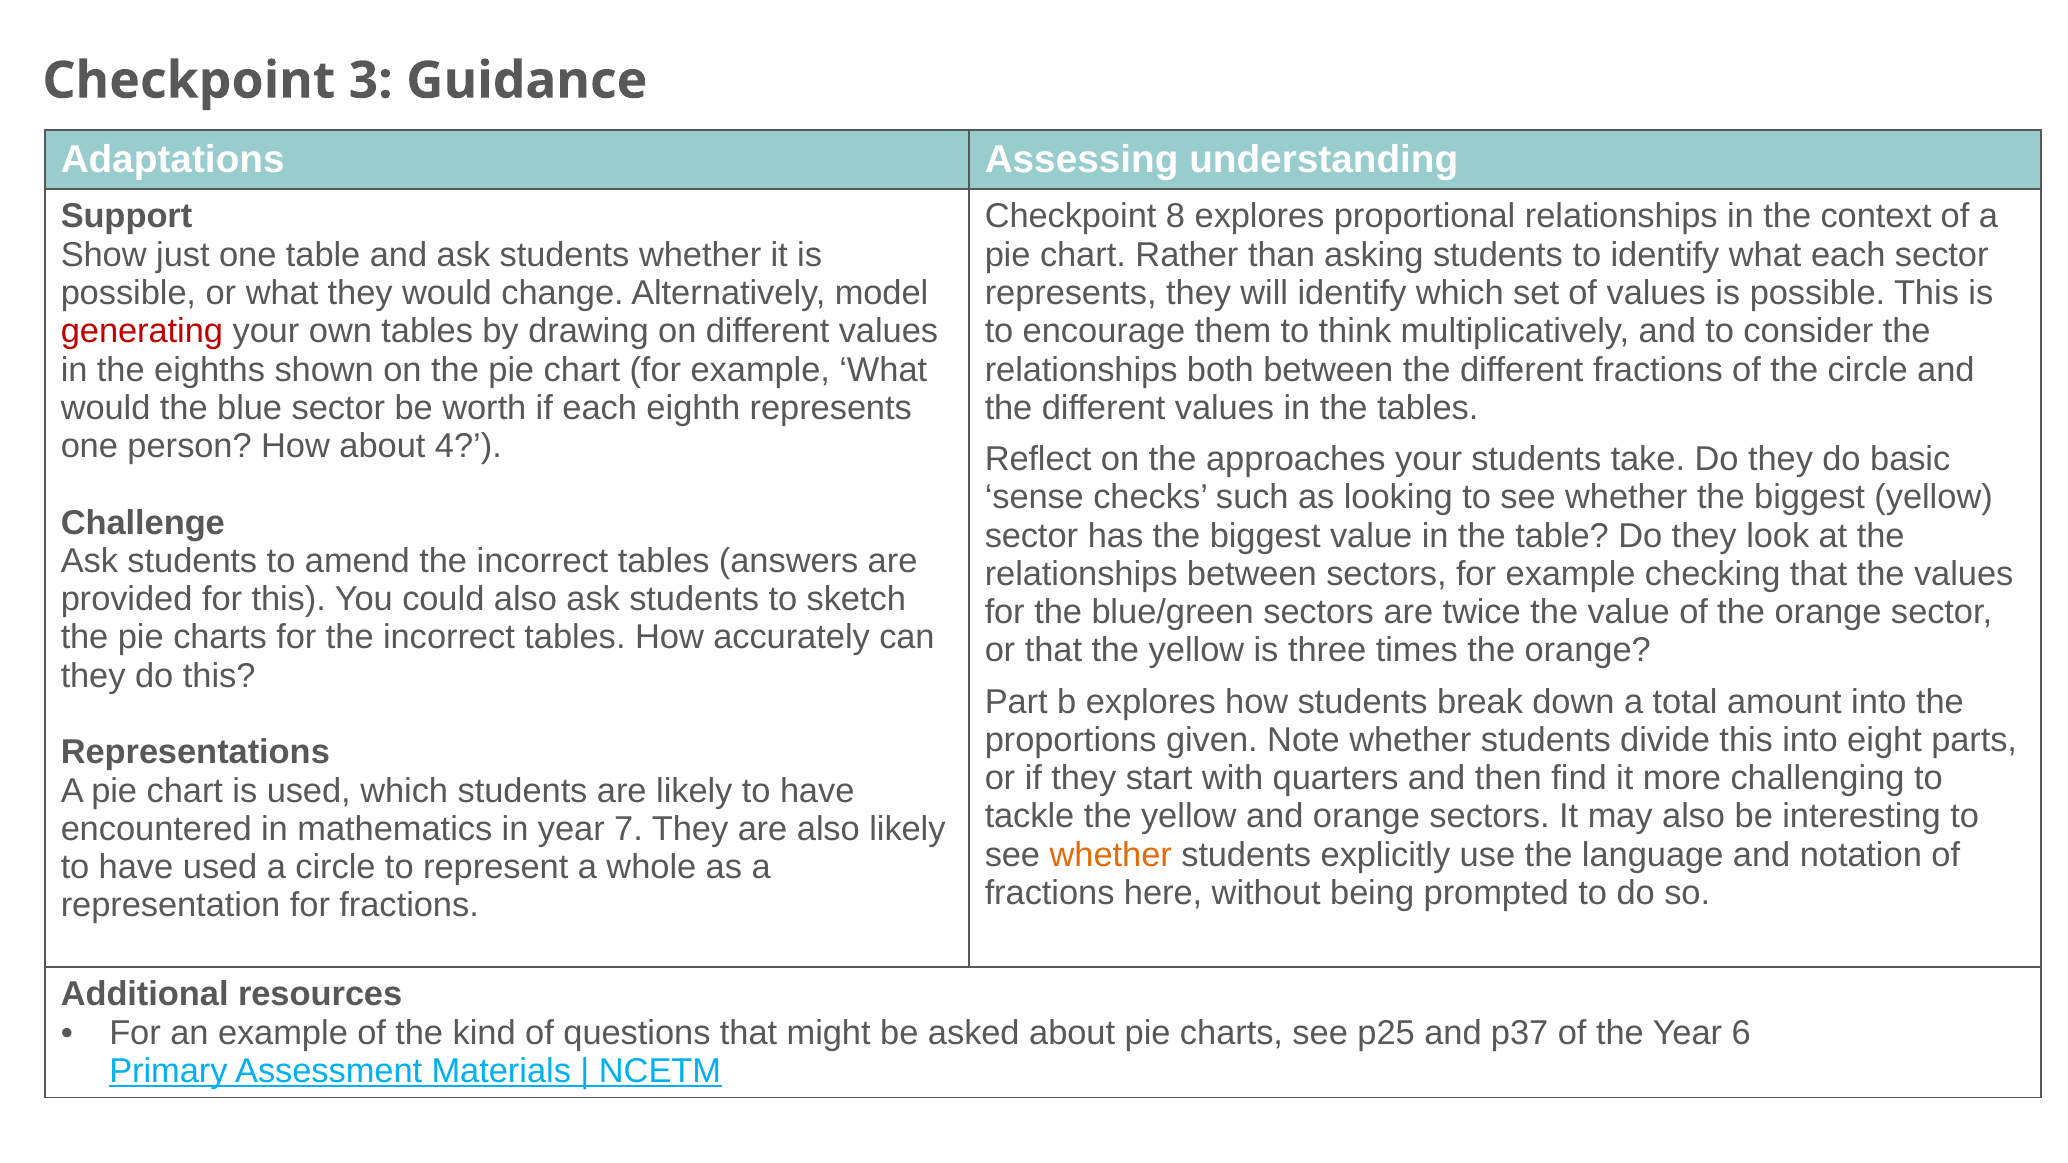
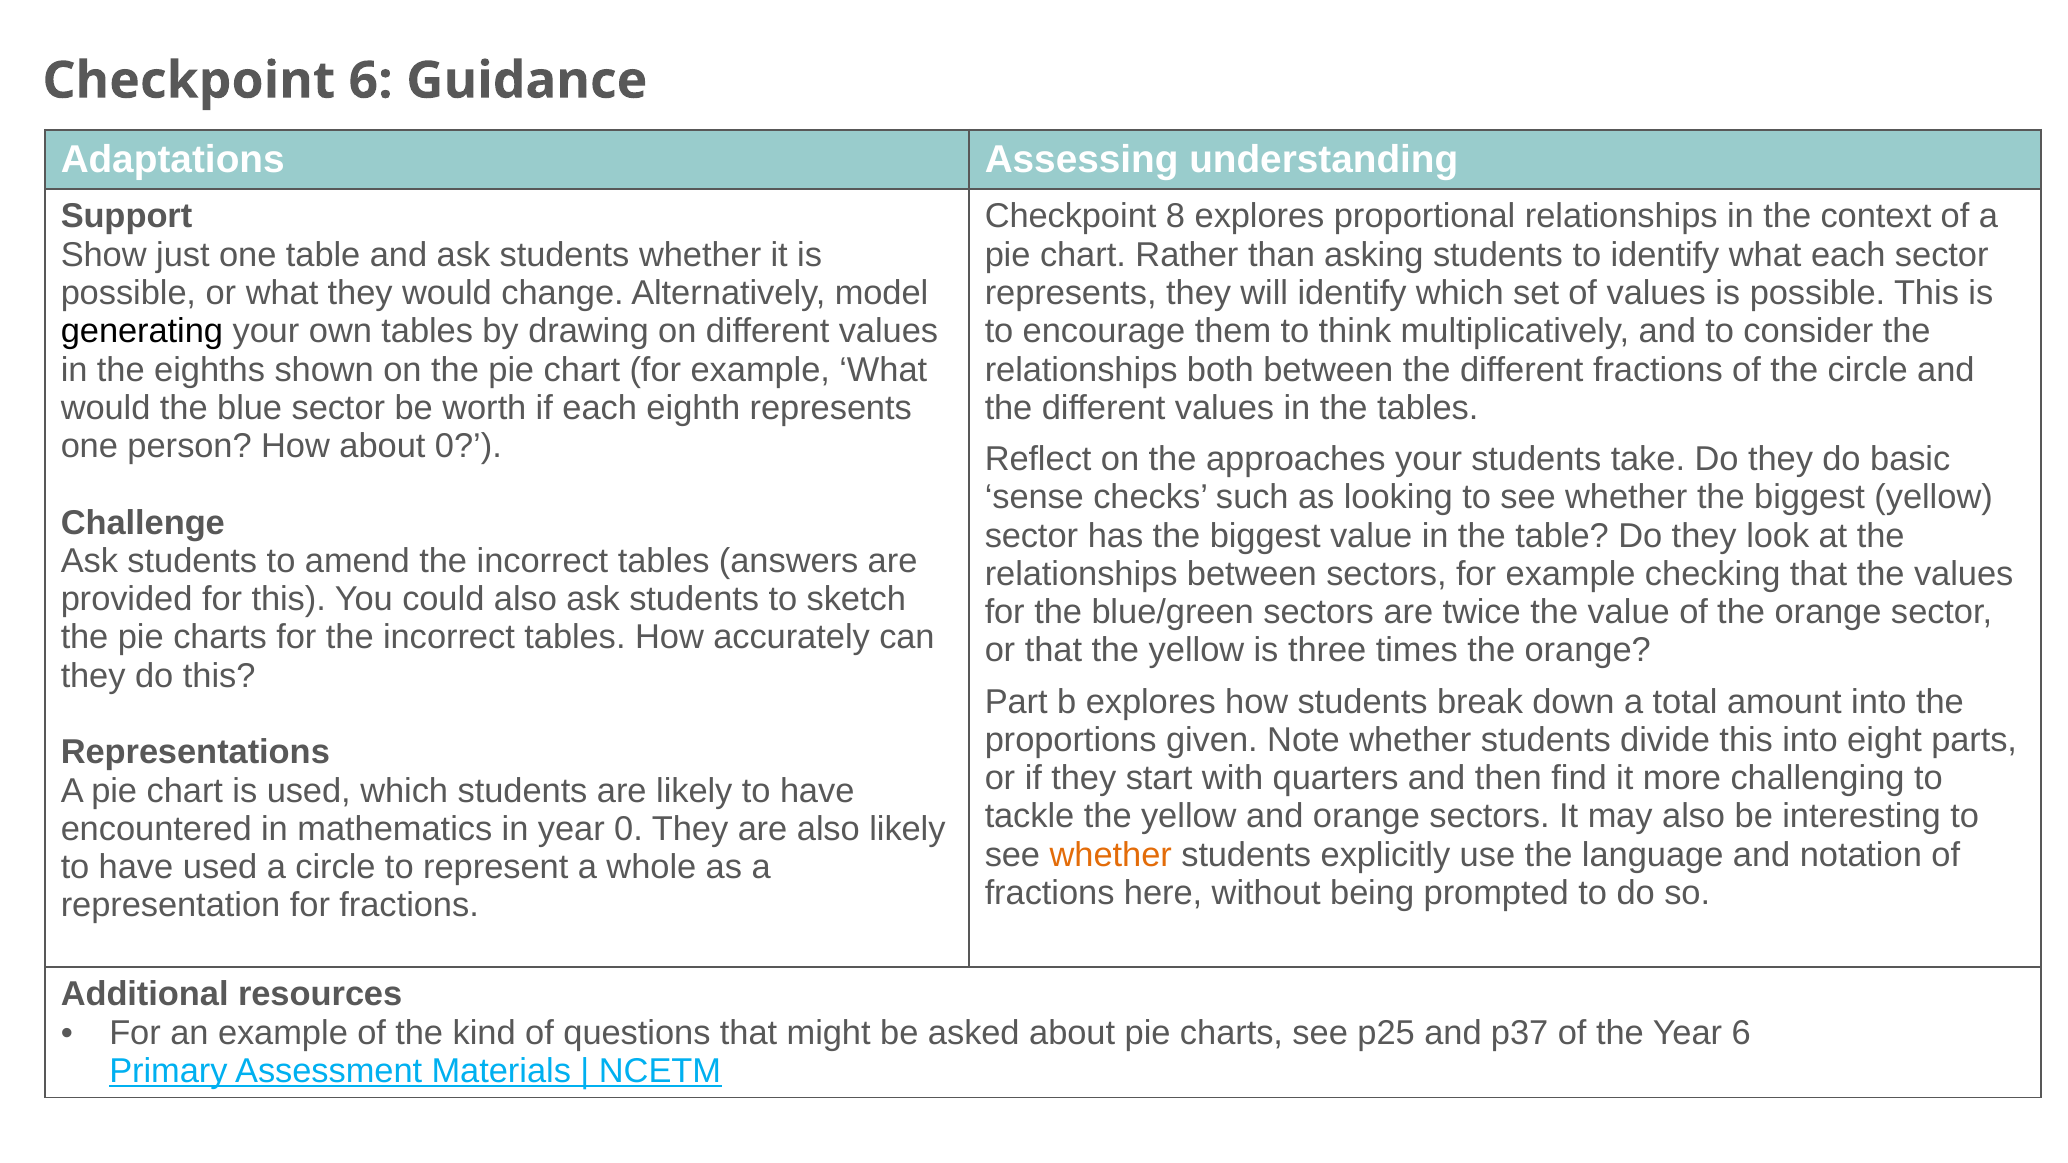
Checkpoint 3: 3 -> 6
generating colour: red -> black
about 4: 4 -> 0
year 7: 7 -> 0
